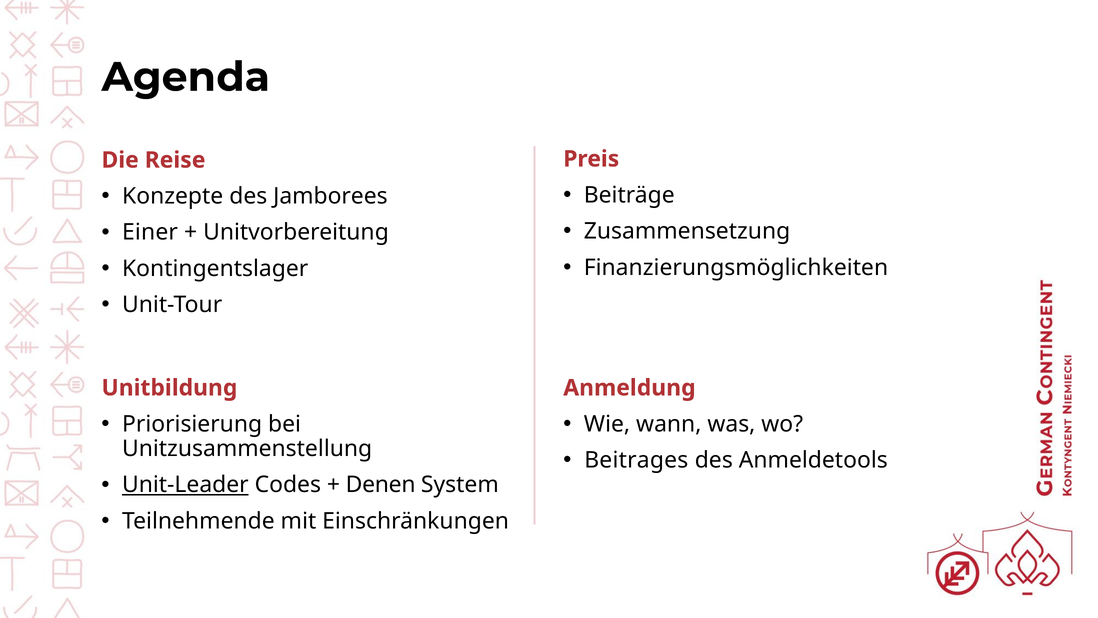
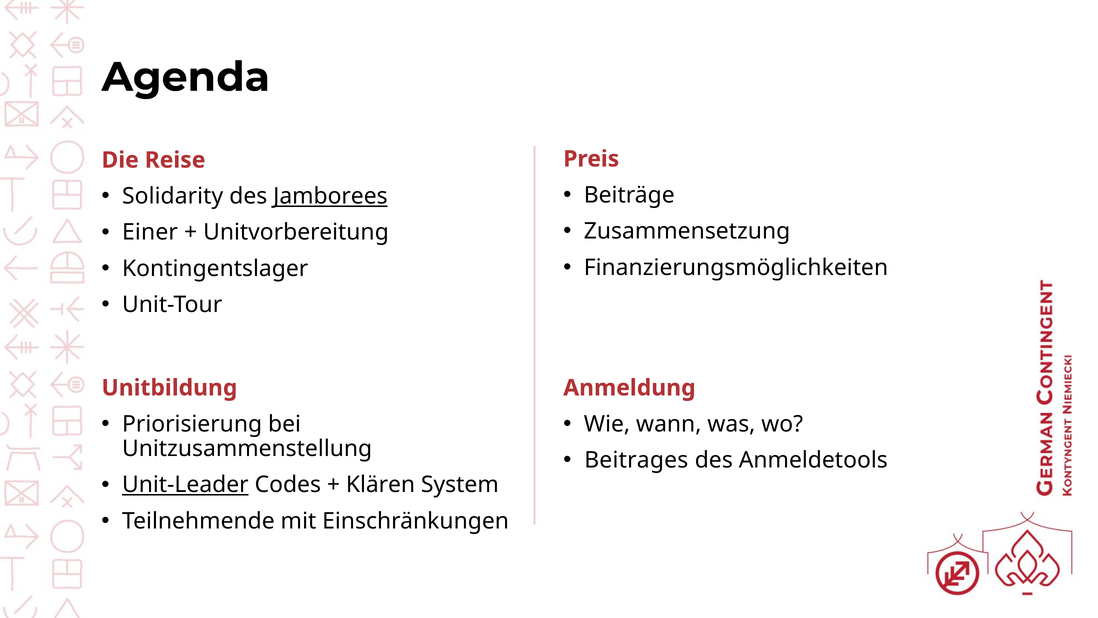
Konzepte: Konzepte -> Solidarity
Jamborees underline: none -> present
Denen: Denen -> Klären
